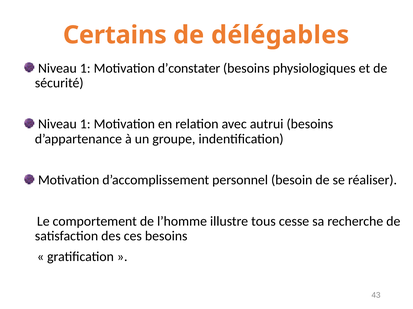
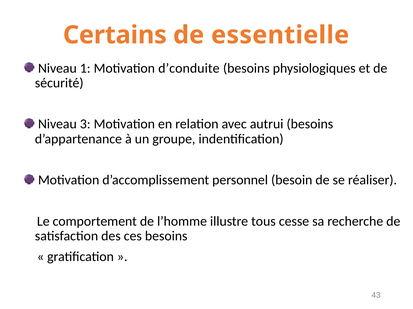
délégables: délégables -> essentielle
d’constater: d’constater -> d’conduite
1 at (85, 124): 1 -> 3
